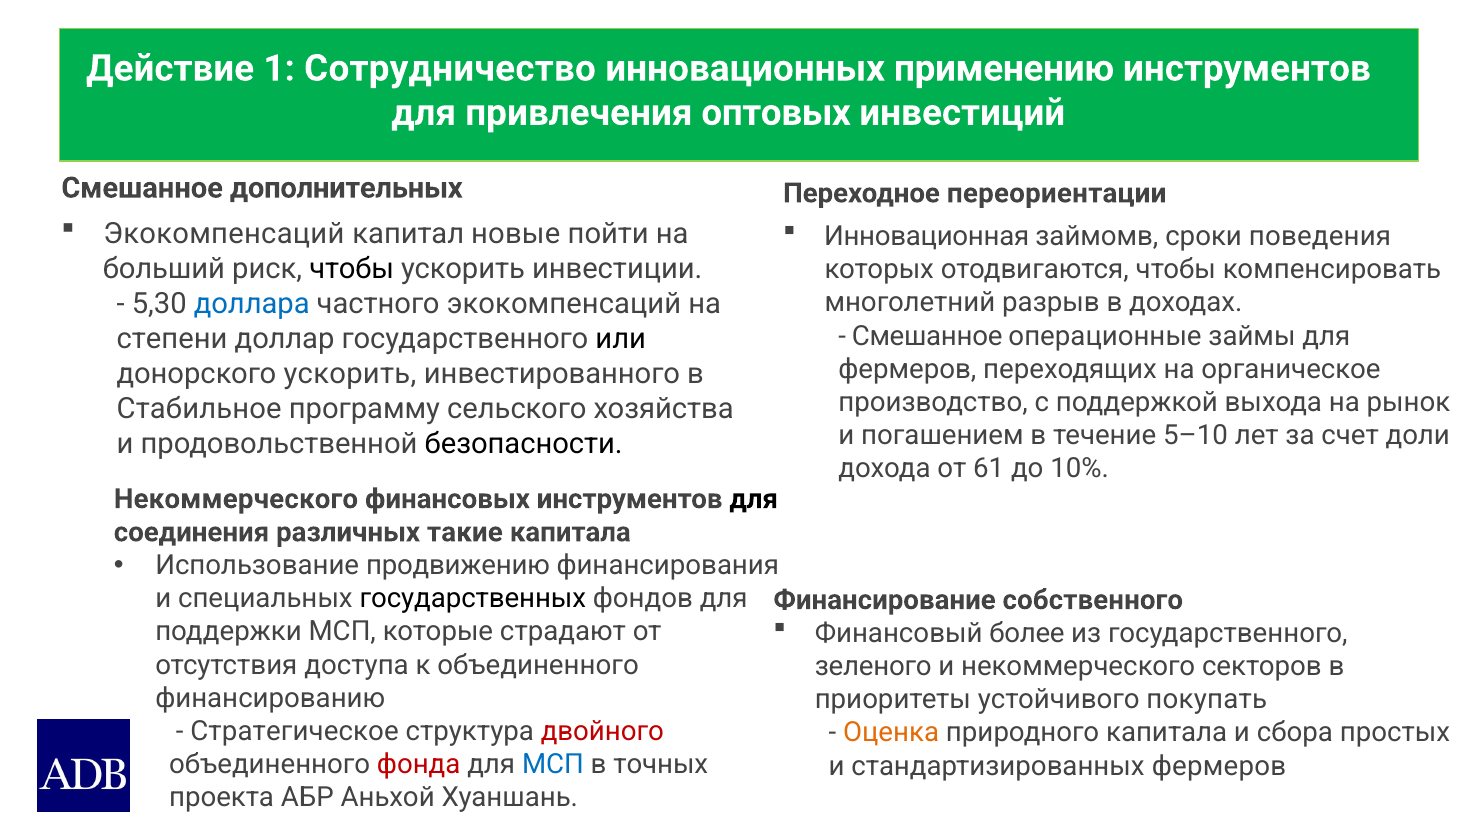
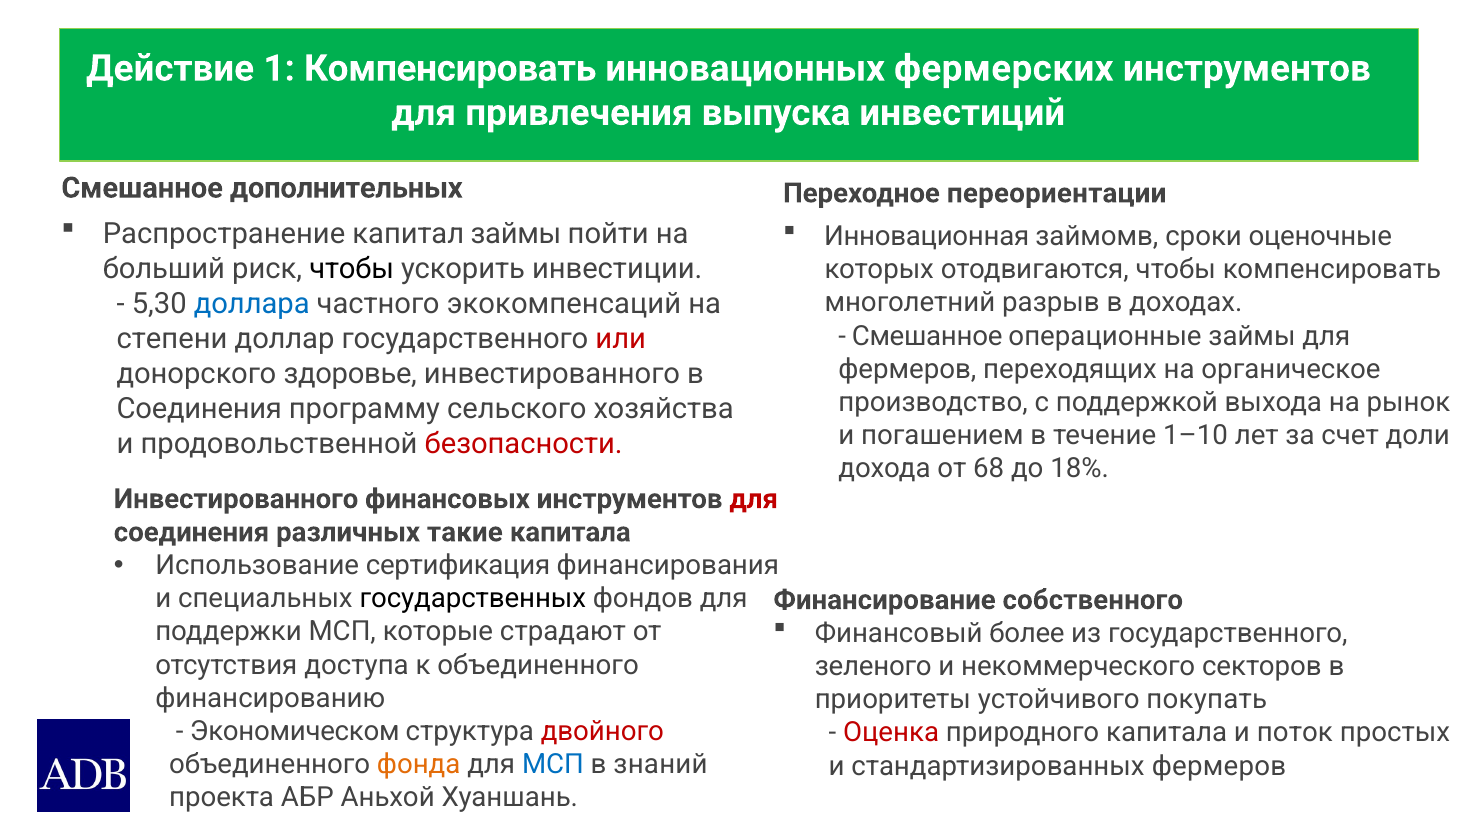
1 Сотрудничество: Сотрудничество -> Компенсировать
применению: применению -> фермерских
оптовых: оптовых -> выпуска
Экокомпенсаций at (224, 234): Экокомпенсаций -> Распространение
капитал новые: новые -> займы
поведения: поведения -> оценочные
или colour: black -> red
донорского ускорить: ускорить -> здоровье
Стабильное at (199, 409): Стабильное -> Соединения
5–10: 5–10 -> 1–10
безопасности colour: black -> red
61: 61 -> 68
10%: 10% -> 18%
Некоммерческого at (236, 499): Некоммерческого -> Инвестированного
для at (754, 499) colour: black -> red
продвижению: продвижению -> сертификация
Стратегическое: Стратегическое -> Экономическом
Оценка colour: orange -> red
сбора: сбора -> поток
фонда colour: red -> orange
точных: точных -> знаний
